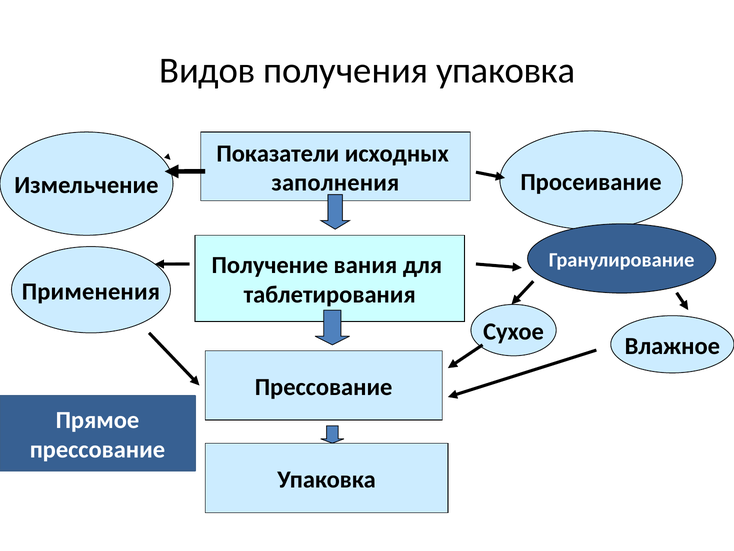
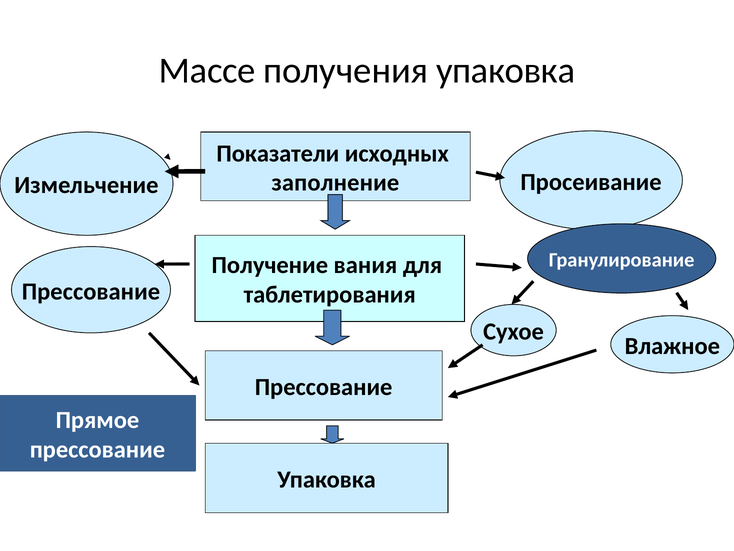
Видов: Видов -> Массе
заполнения: заполнения -> заполнение
Применения at (91, 291): Применения -> Прессование
